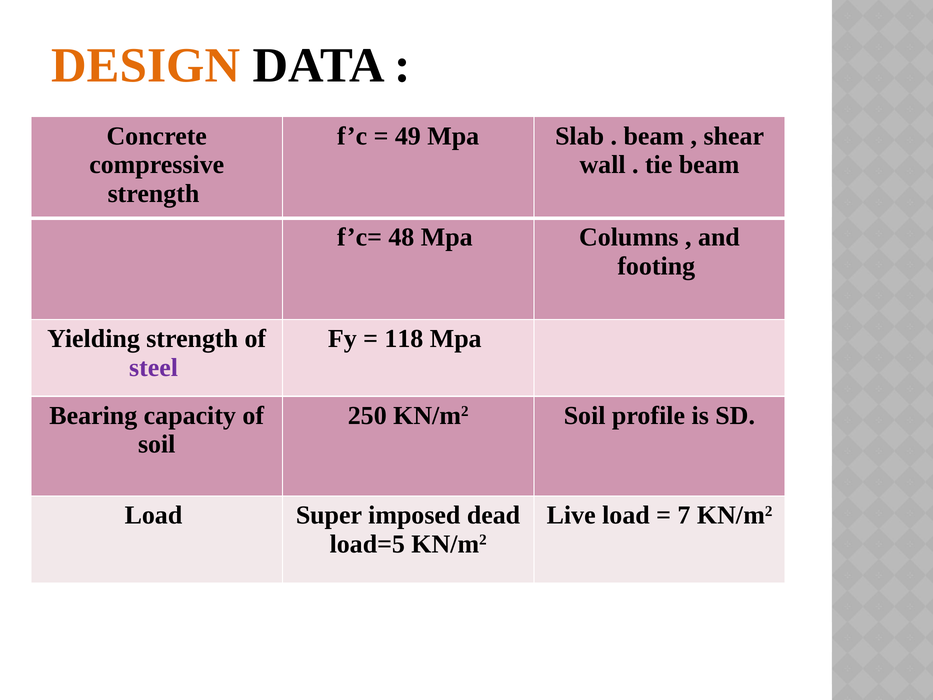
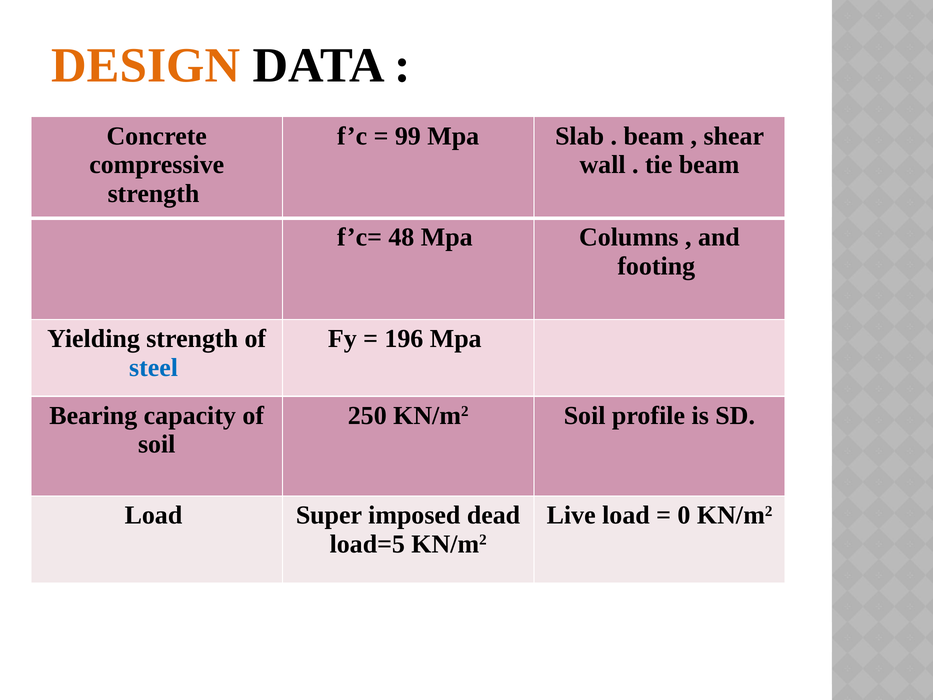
49: 49 -> 99
118: 118 -> 196
steel colour: purple -> blue
7: 7 -> 0
